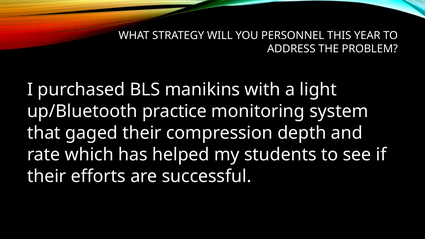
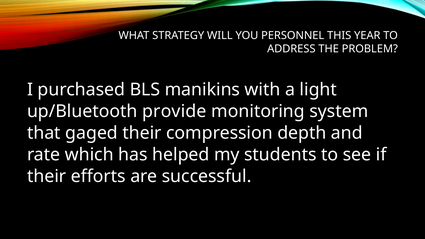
practice: practice -> provide
